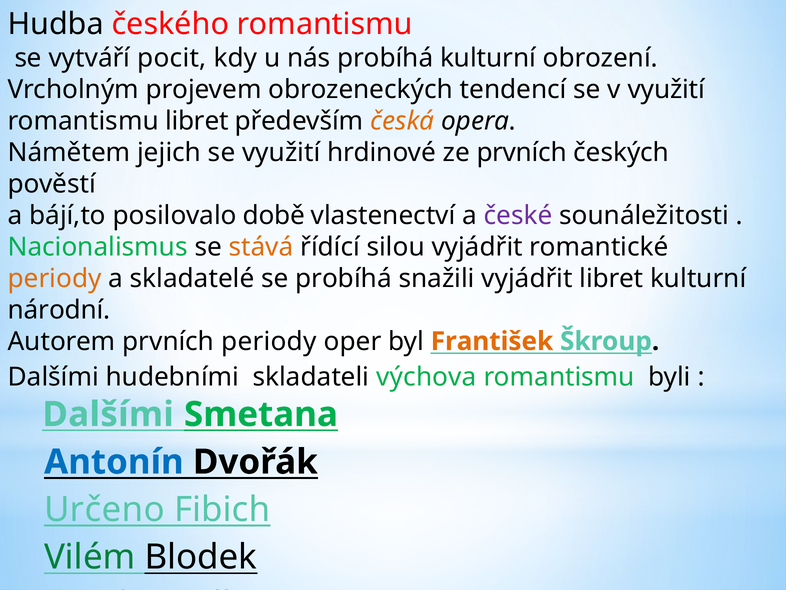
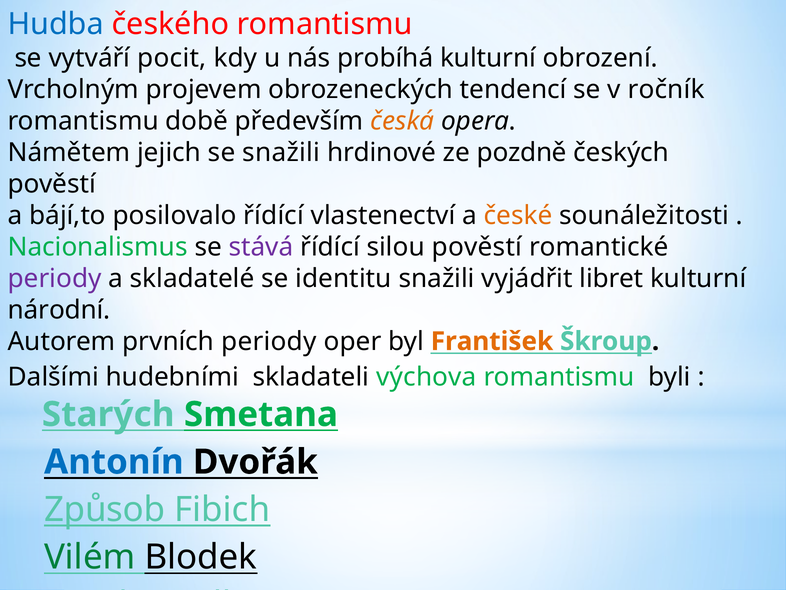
Hudba colour: black -> blue
v využití: využití -> ročník
romantismu libret: libret -> době
se využití: využití -> snažili
ze prvních: prvních -> pozdně
posilovalo době: době -> řídící
české colour: purple -> orange
stává colour: orange -> purple
silou vyjádřit: vyjádřit -> pověstí
periody at (55, 278) colour: orange -> purple
se probíhá: probíhá -> identitu
Dalšími at (108, 414): Dalšími -> Starých
Určeno: Určeno -> Způsob
